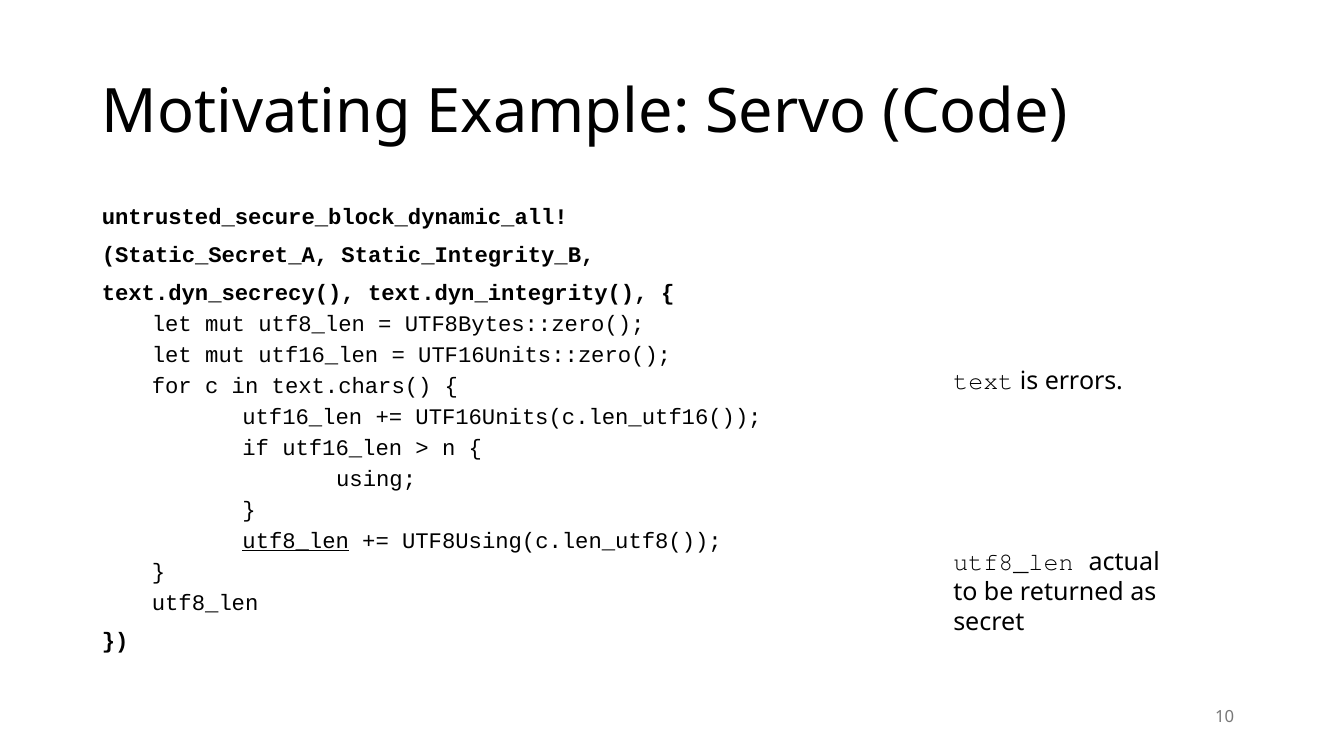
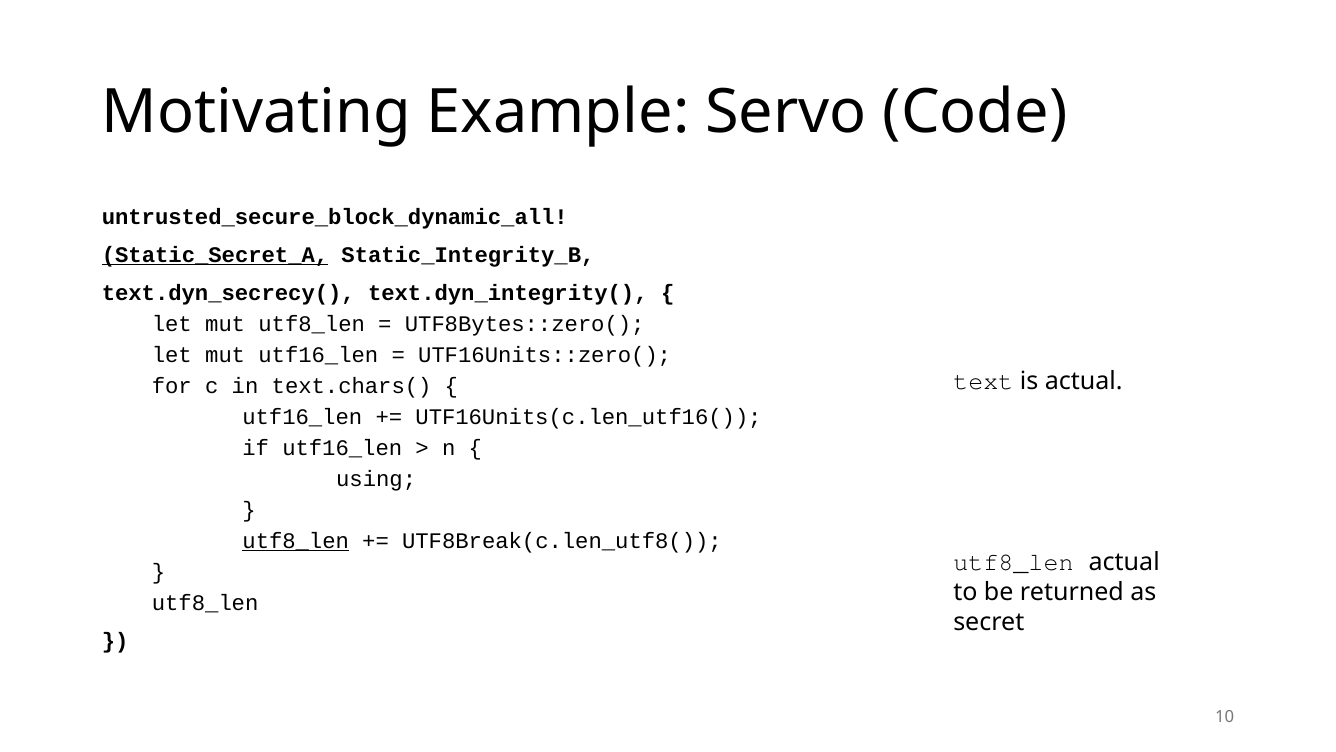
Static_Secret_A underline: none -> present
is errors: errors -> actual
UTF8Using(c.len_utf8(: UTF8Using(c.len_utf8( -> UTF8Break(c.len_utf8(
